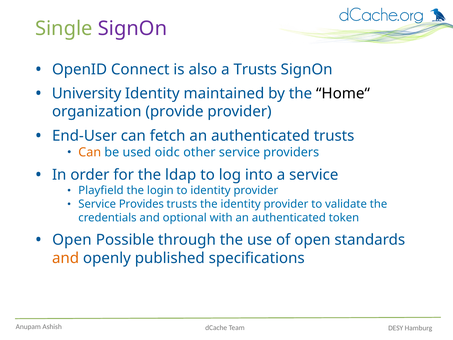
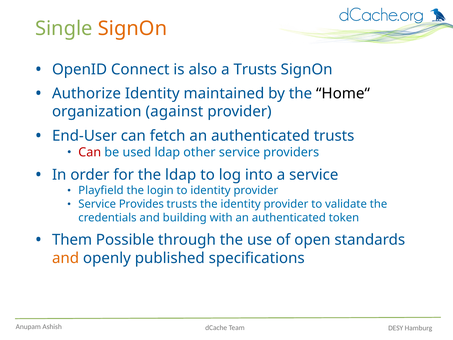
SignOn at (132, 28) colour: purple -> orange
University: University -> Authorize
provide: provide -> against
Can at (90, 152) colour: orange -> red
used oidc: oidc -> ldap
optional: optional -> building
Open at (72, 240): Open -> Them
